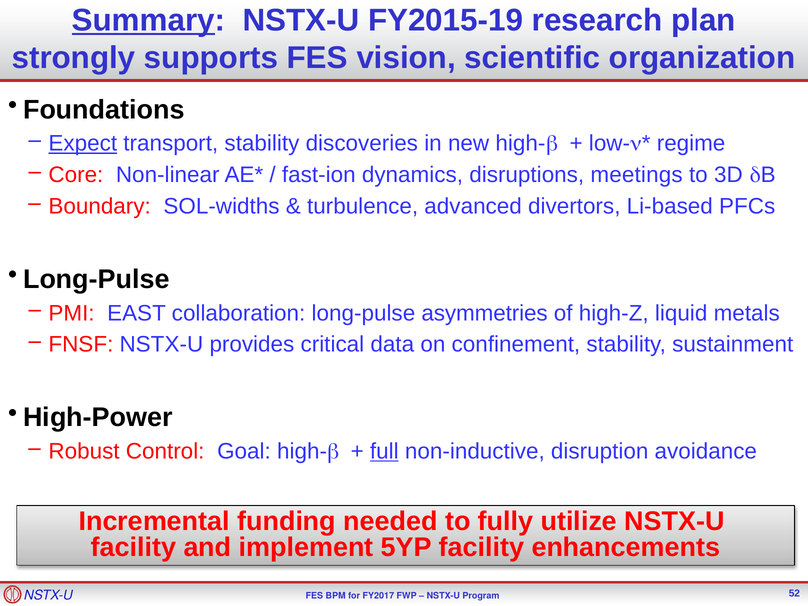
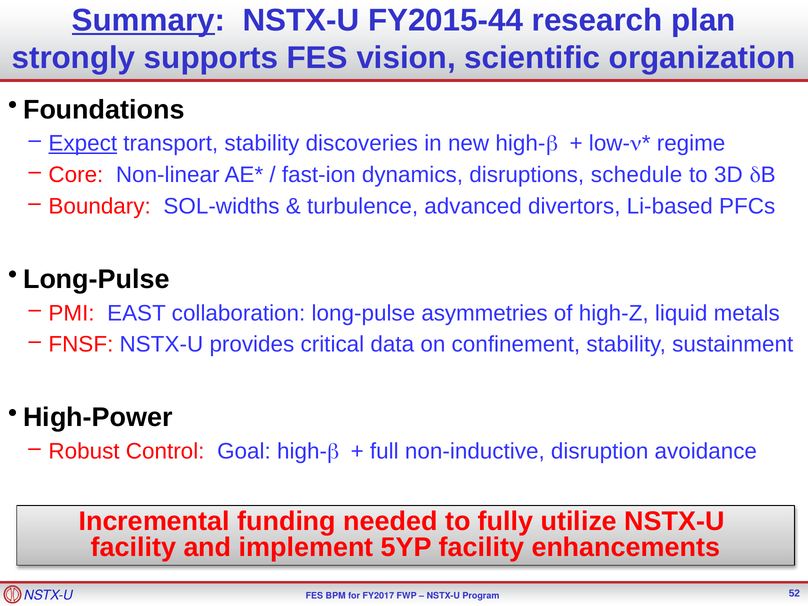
FY2015-19: FY2015-19 -> FY2015-44
meetings: meetings -> schedule
full underline: present -> none
